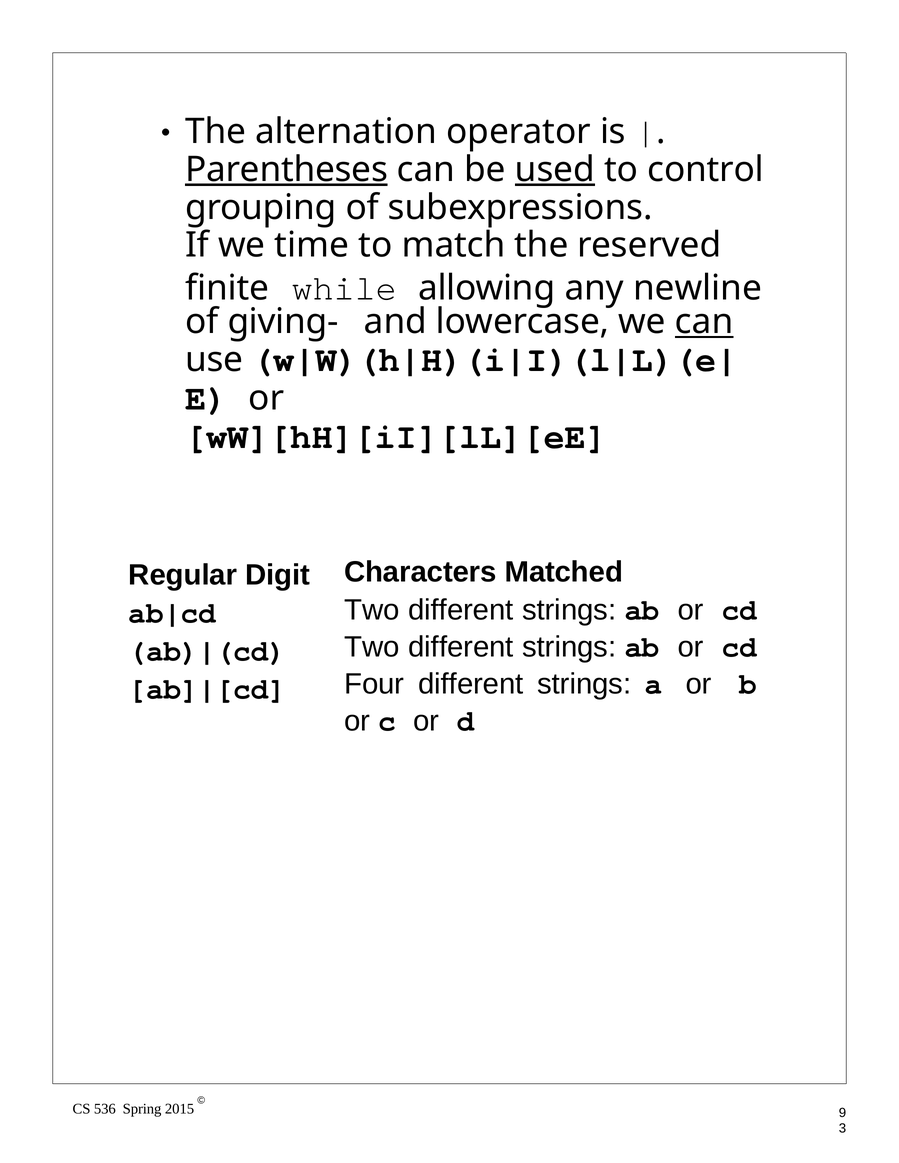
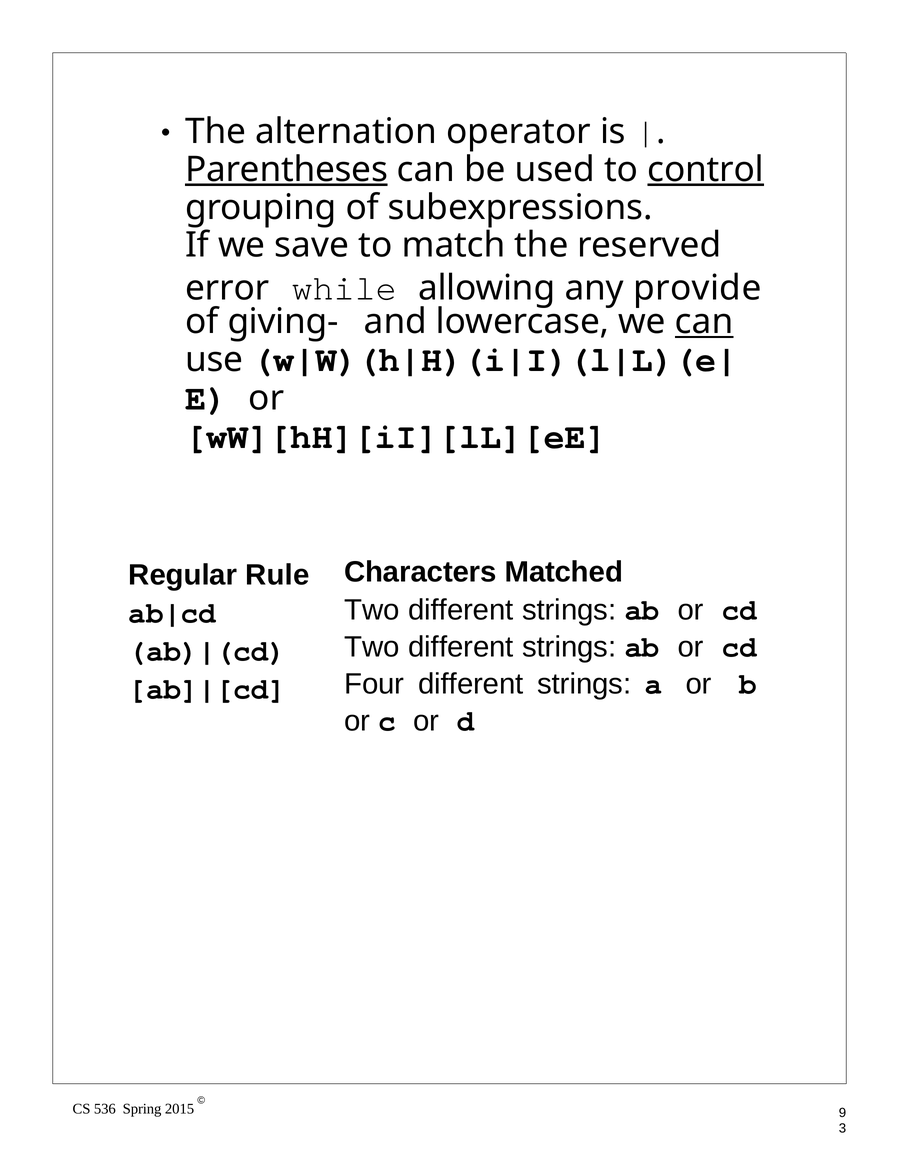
used underline: present -> none
control underline: none -> present
time: time -> save
finite: finite -> error
newline: newline -> provide
Digit: Digit -> Rule
